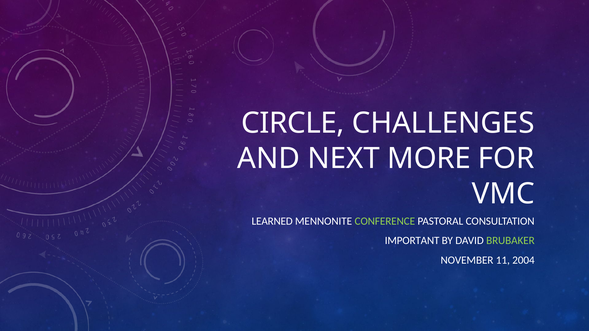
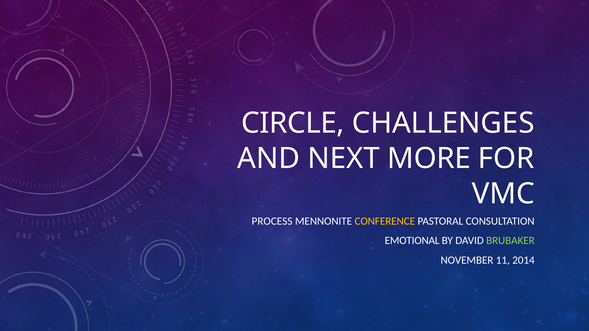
LEARNED: LEARNED -> PROCESS
CONFERENCE colour: light green -> yellow
IMPORTANT: IMPORTANT -> EMOTIONAL
2004: 2004 -> 2014
